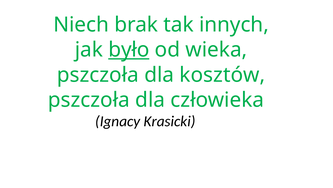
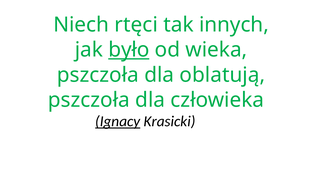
brak: brak -> rtęci
kosztów: kosztów -> oblatują
Ignacy underline: none -> present
